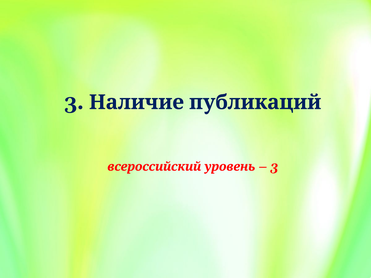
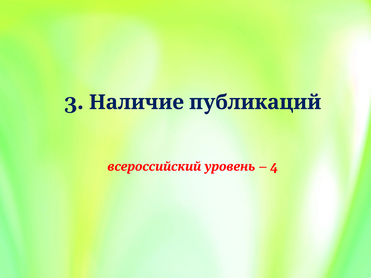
3 at (274, 167): 3 -> 4
